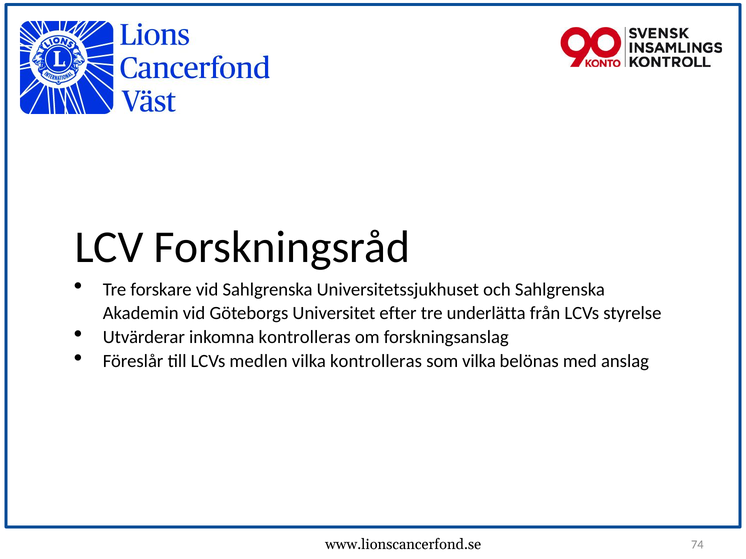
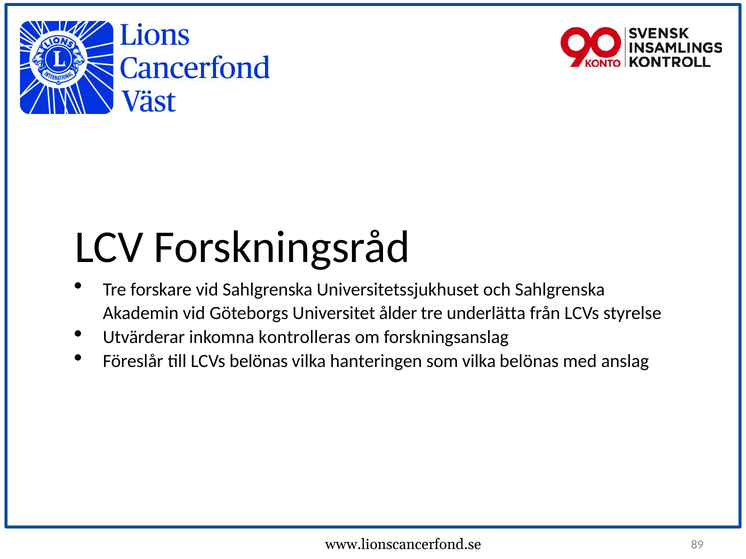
efter: efter -> ålder
LCVs medlen: medlen -> belönas
vilka kontrolleras: kontrolleras -> hanteringen
74: 74 -> 89
